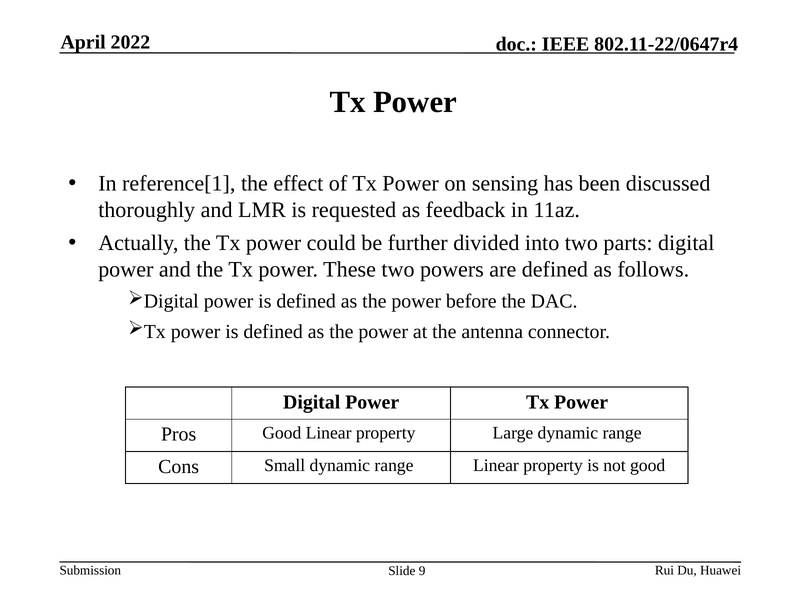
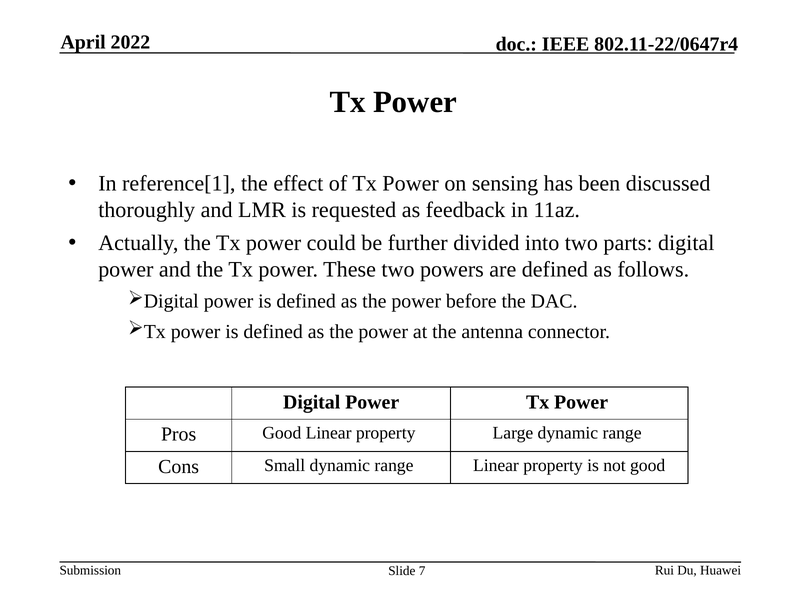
9: 9 -> 7
